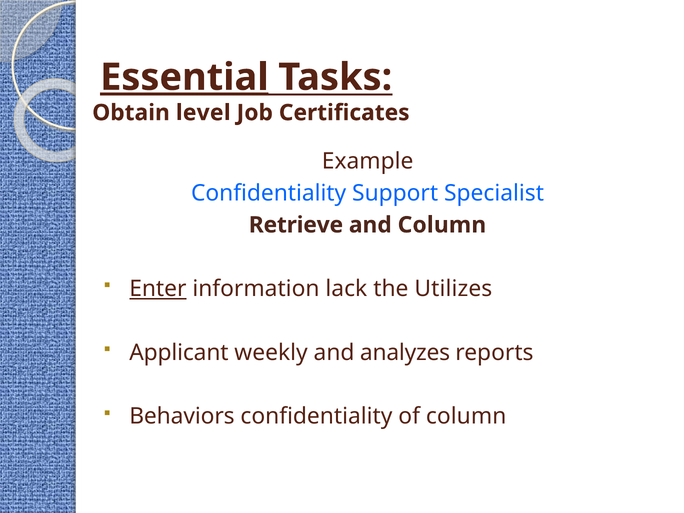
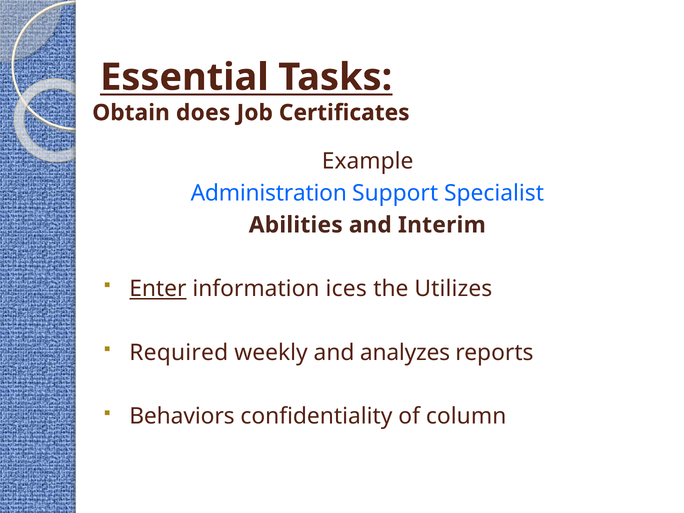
Essential underline: present -> none
level: level -> does
Confidentiality at (269, 193): Confidentiality -> Administration
Retrieve: Retrieve -> Abilities
and Column: Column -> Interim
lack: lack -> ices
Applicant: Applicant -> Required
